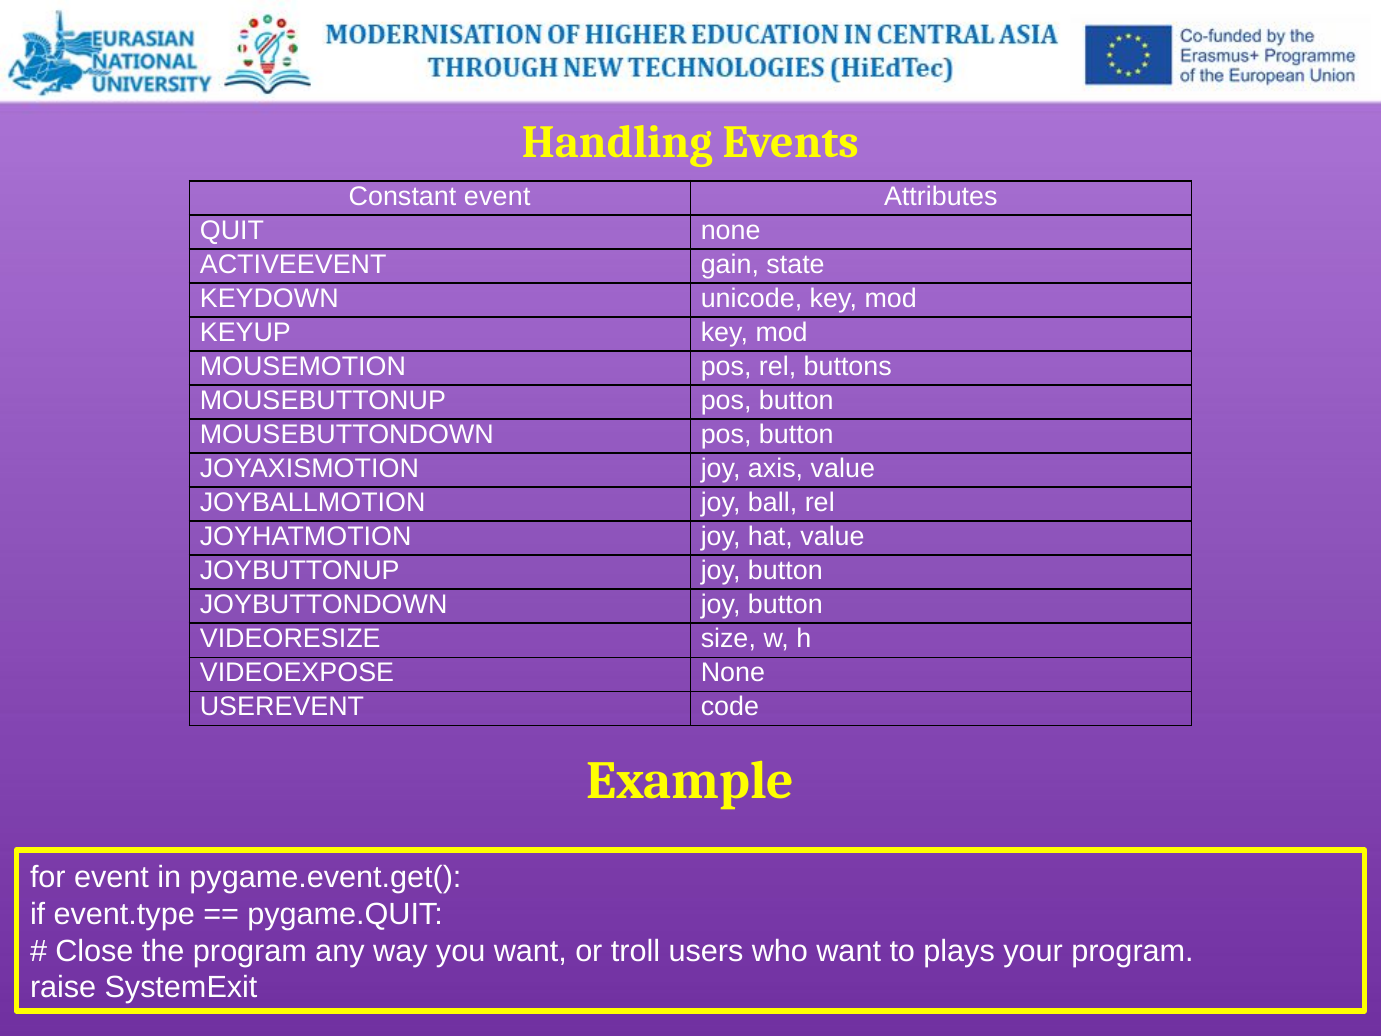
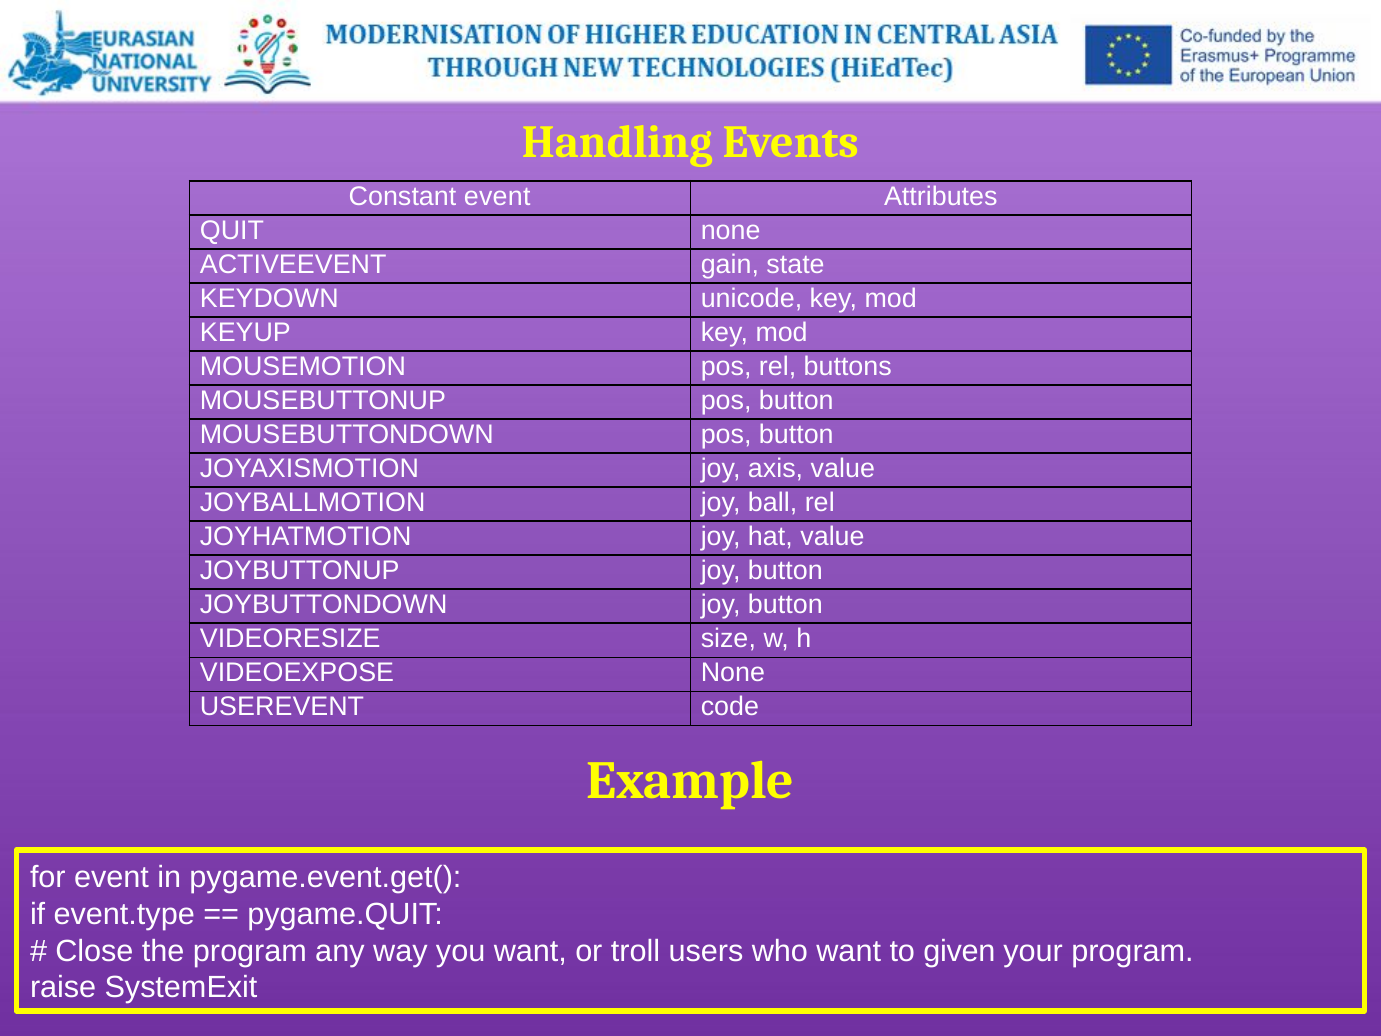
plays: plays -> given
